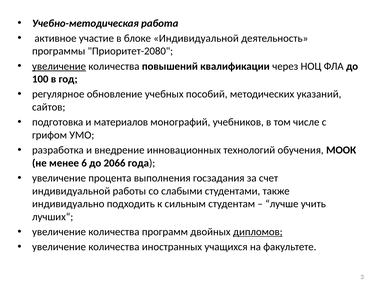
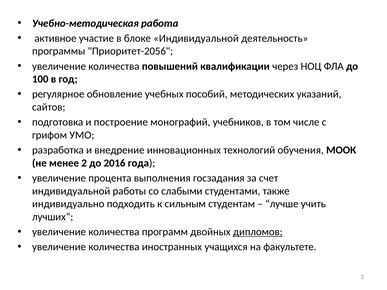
Приоритет-2080: Приоритет-2080 -> Приоритет-2056
увеличение at (59, 66) underline: present -> none
материалов: материалов -> построение
6: 6 -> 2
2066: 2066 -> 2016
